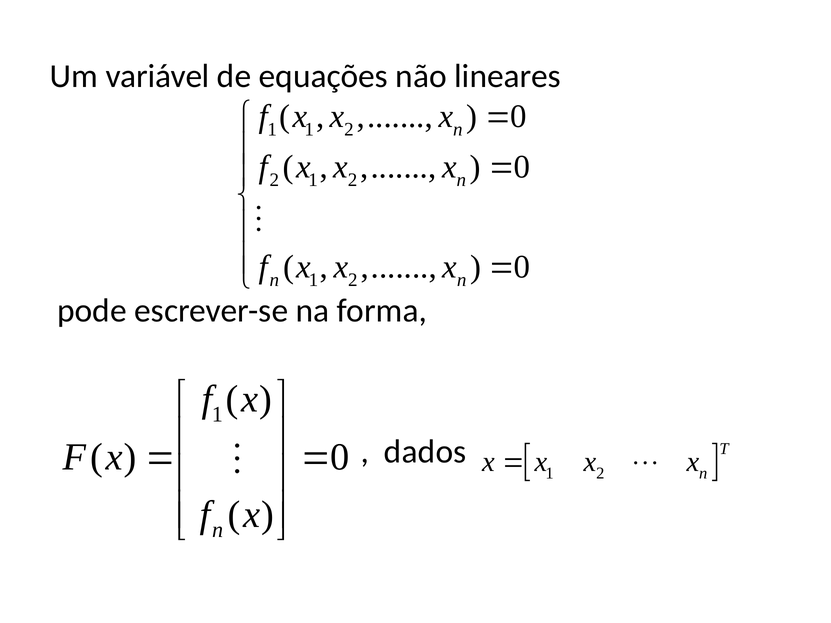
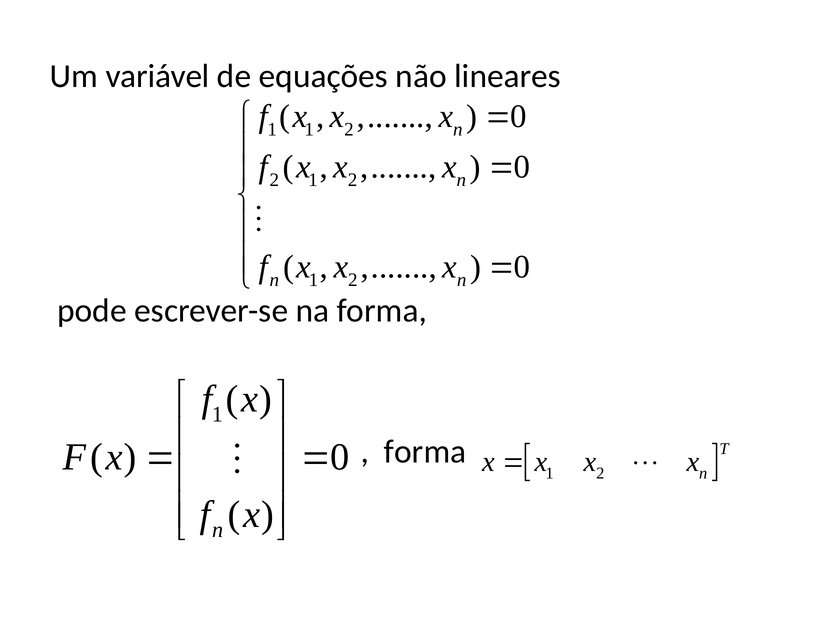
dados at (425, 452): dados -> forma
